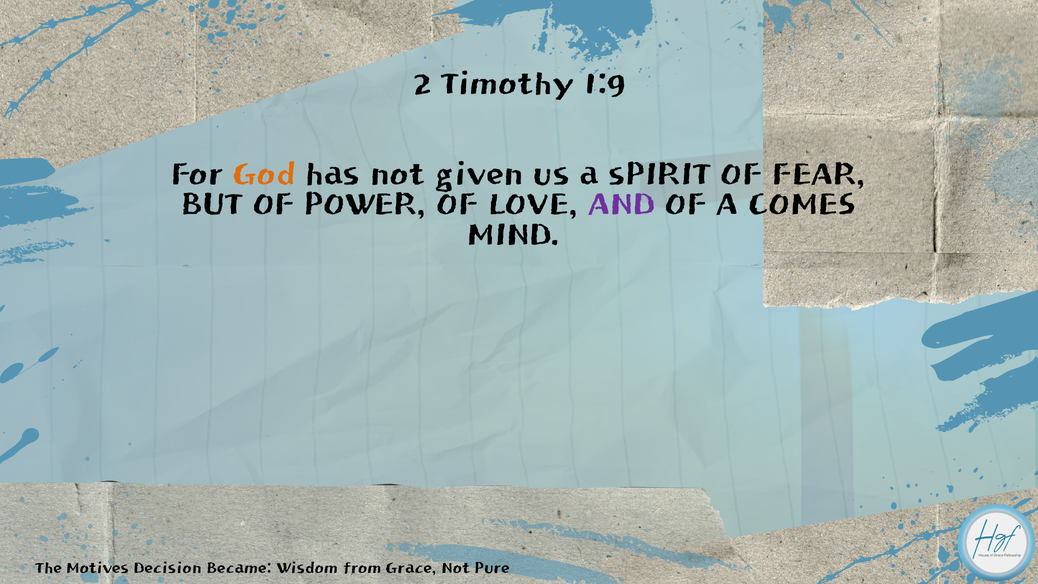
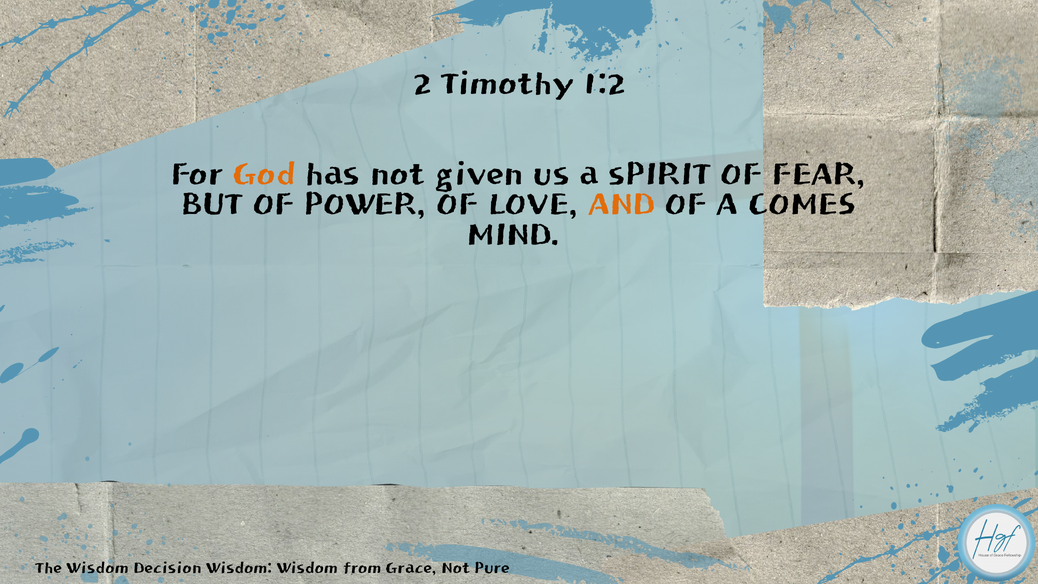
1:9: 1:9 -> 1:2
AND colour: purple -> orange
The Motives: Motives -> Wisdom
Decision Became: Became -> Wisdom
